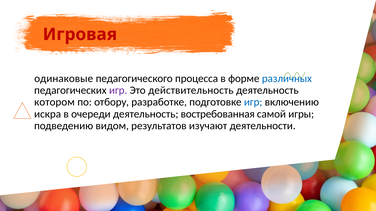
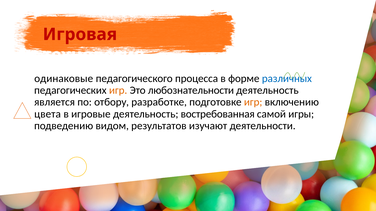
игр at (118, 91) colour: purple -> orange
действительность: действительность -> любознательности
котором: котором -> является
игр at (253, 102) colour: blue -> orange
искра: искра -> цвета
очереди: очереди -> игровые
